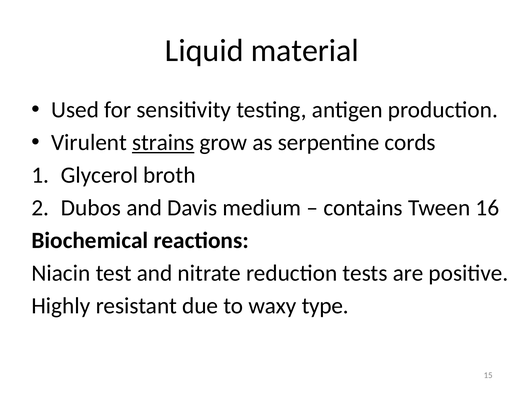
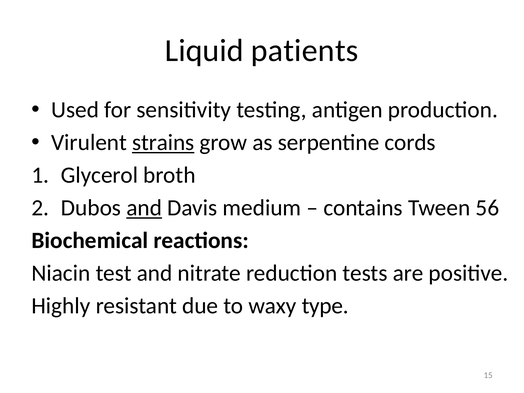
material: material -> patients
and at (144, 208) underline: none -> present
16: 16 -> 56
